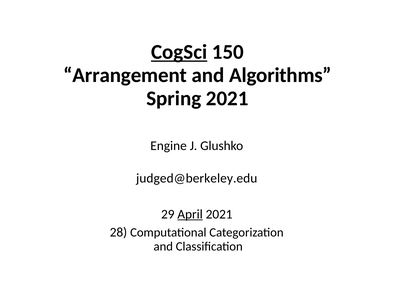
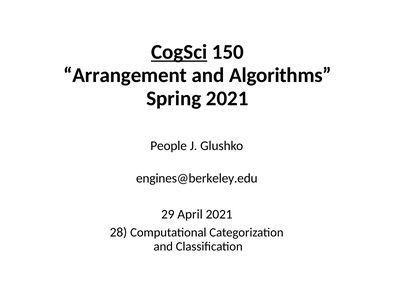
Engine: Engine -> People
judged@berkeley.edu: judged@berkeley.edu -> engines@berkeley.edu
April underline: present -> none
